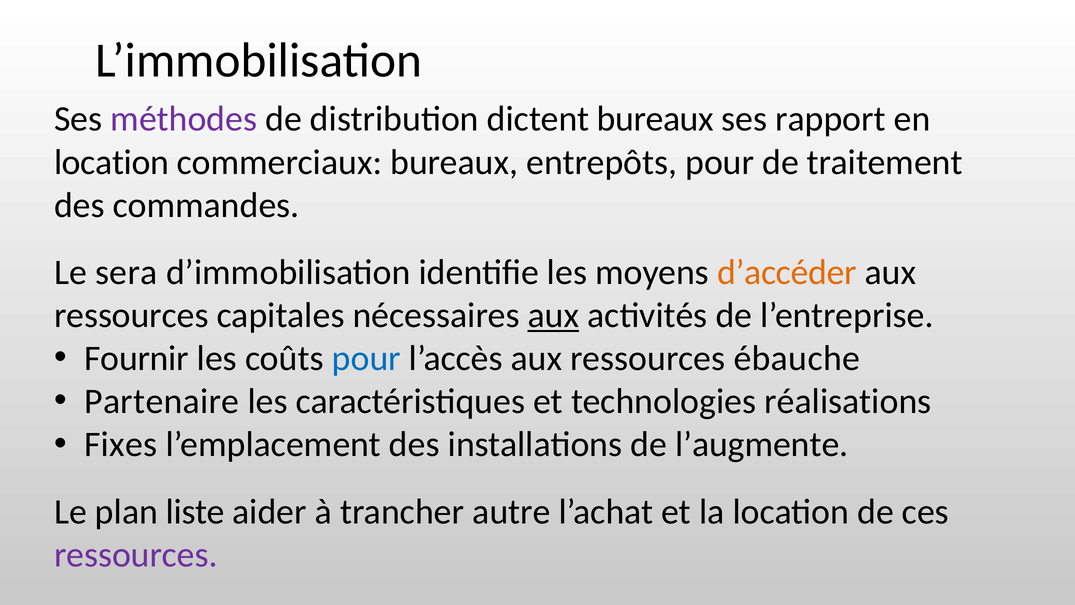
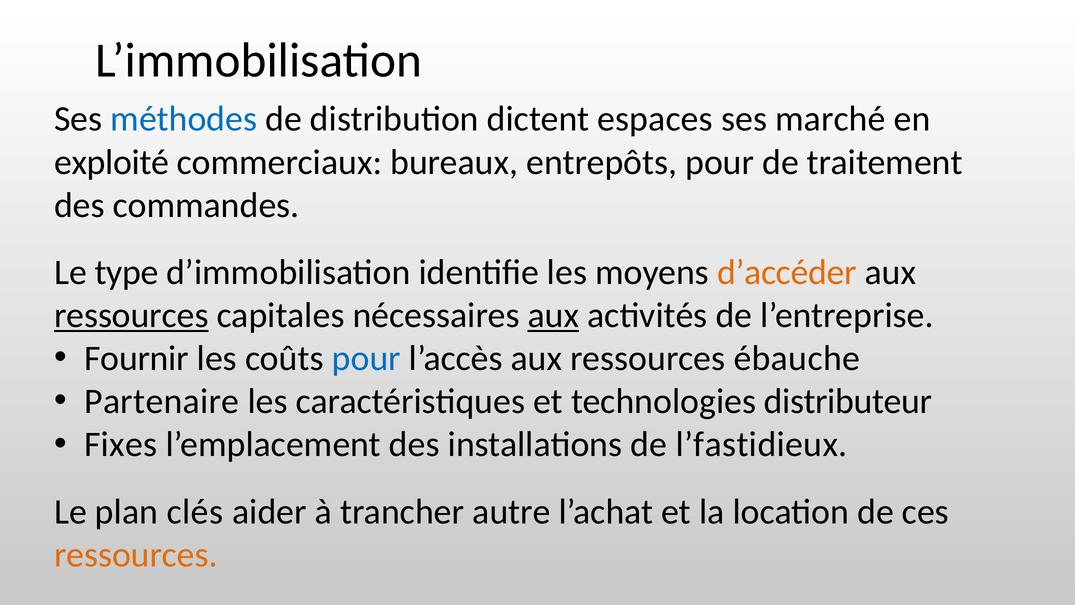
méthodes colour: purple -> blue
dictent bureaux: bureaux -> espaces
rapport: rapport -> marché
location at (112, 162): location -> exploité
sera: sera -> type
ressources at (131, 315) underline: none -> present
réalisations: réalisations -> distributeur
l’augmente: l’augmente -> l’fastidieux
liste: liste -> clés
ressources at (136, 555) colour: purple -> orange
